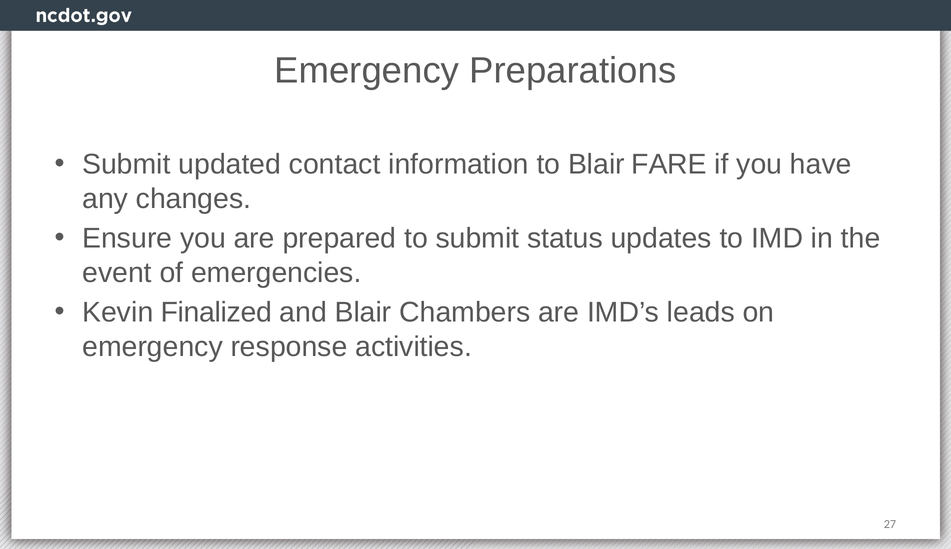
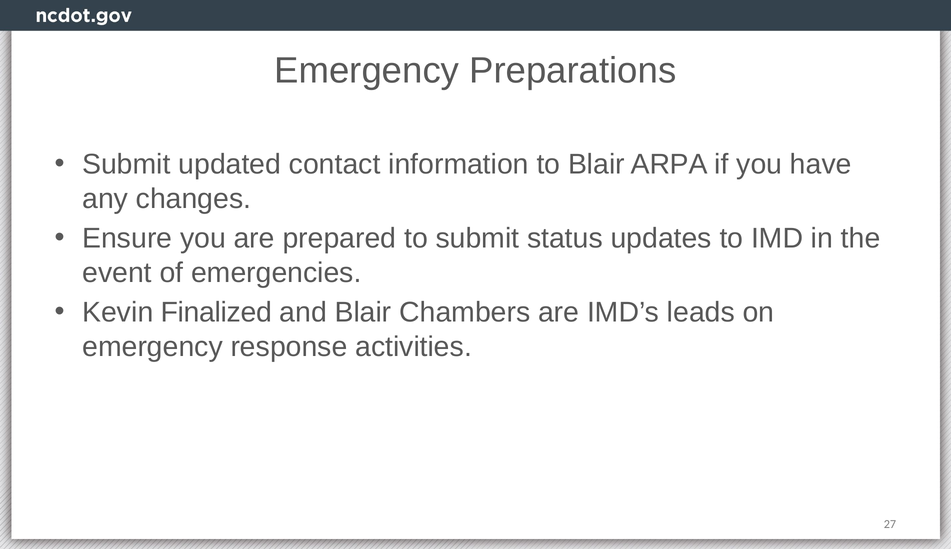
FARE: FARE -> ARPA
